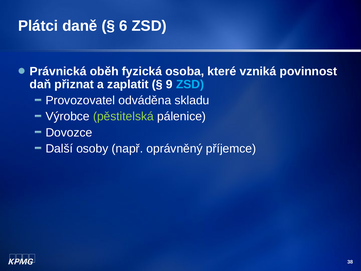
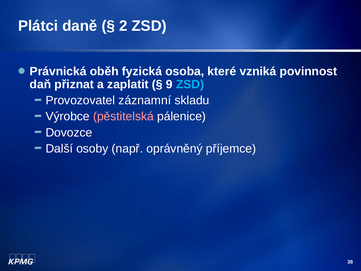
6: 6 -> 2
odváděna: odváděna -> záznamní
pěstitelská colour: light green -> pink
